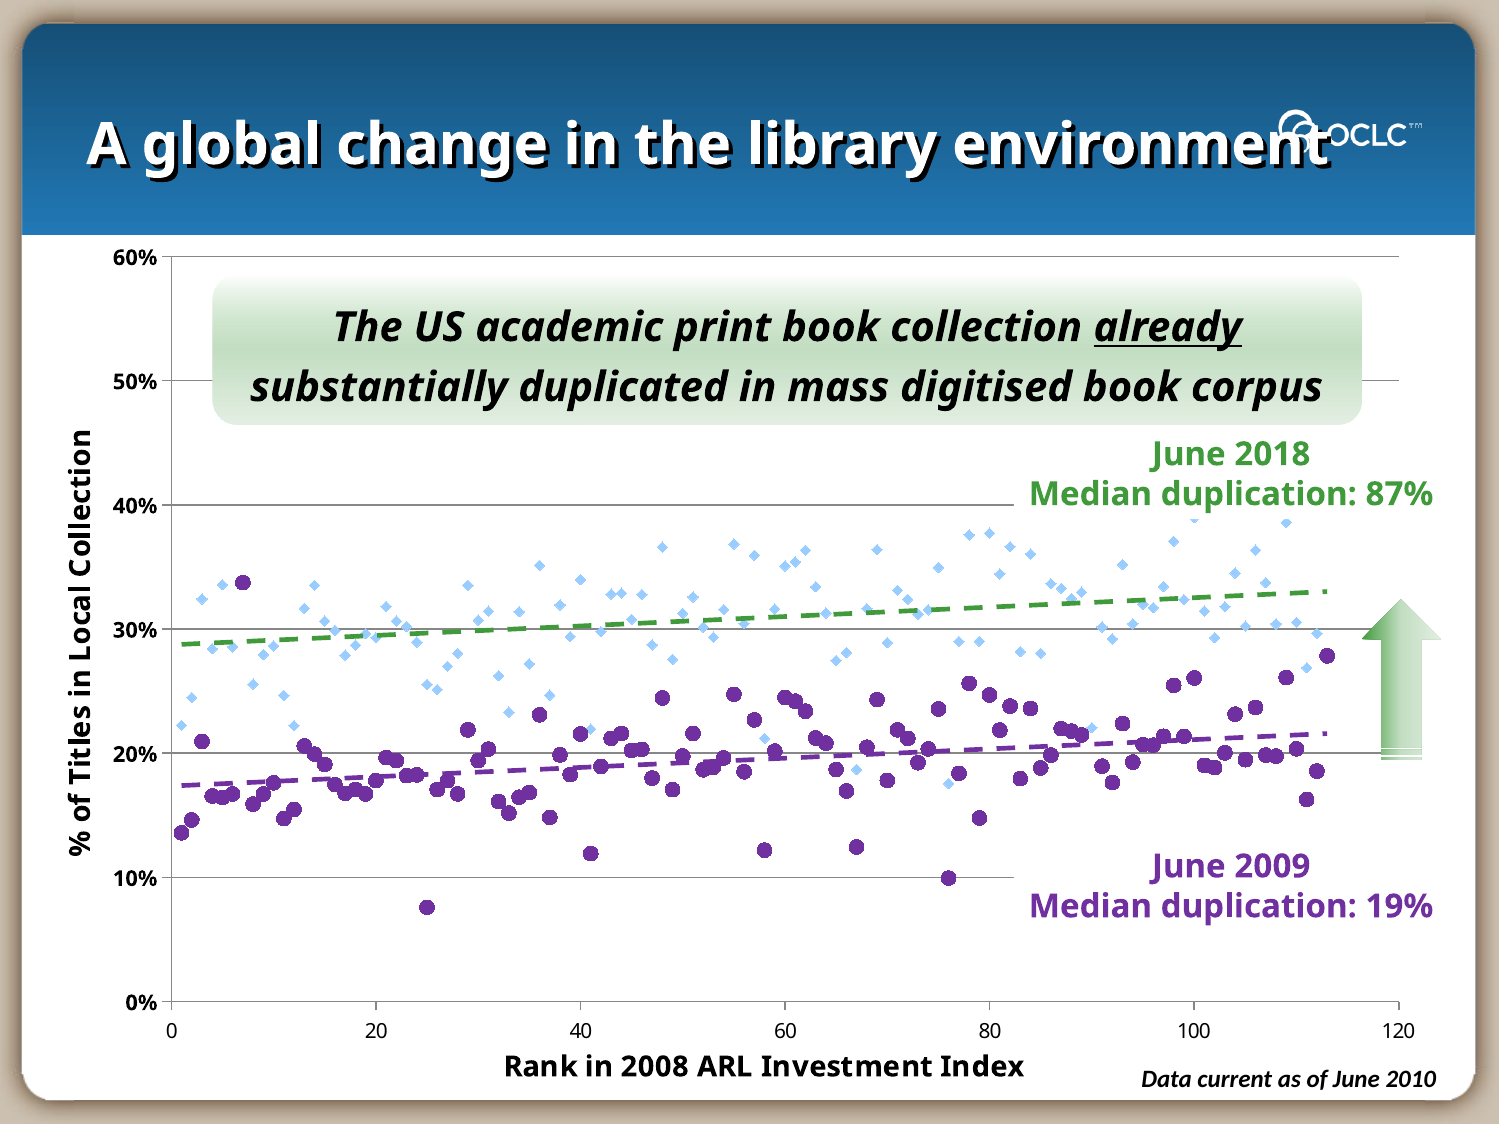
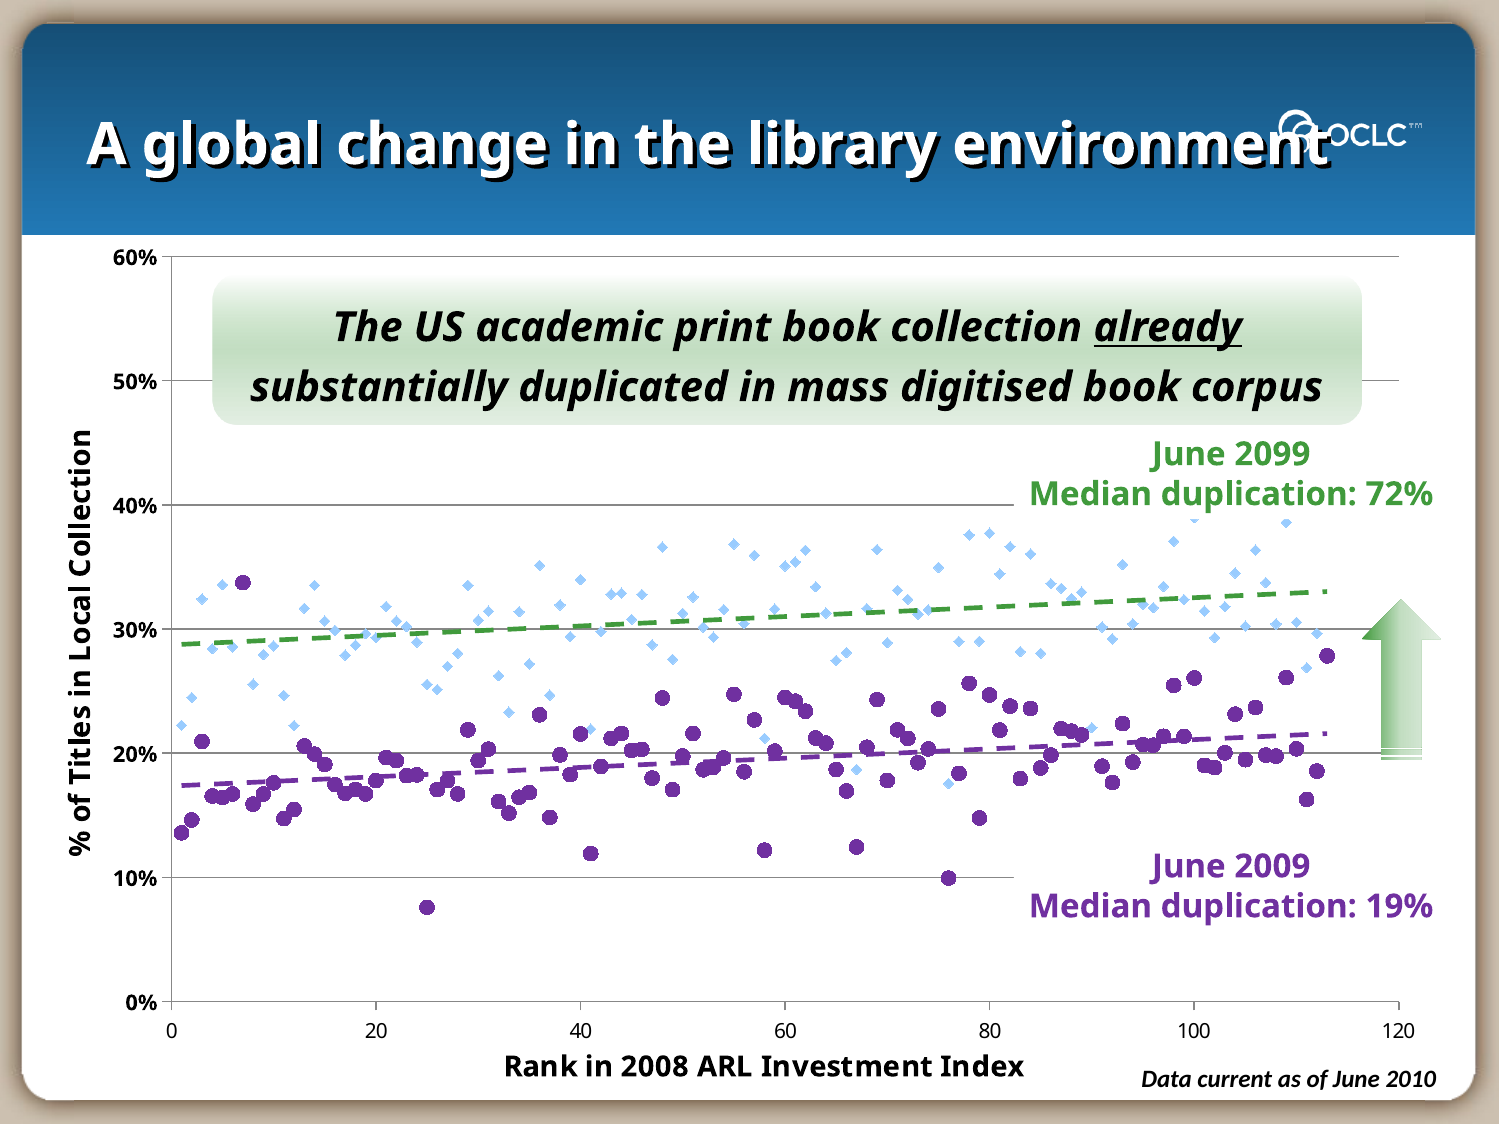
2018: 2018 -> 2099
87%: 87% -> 72%
